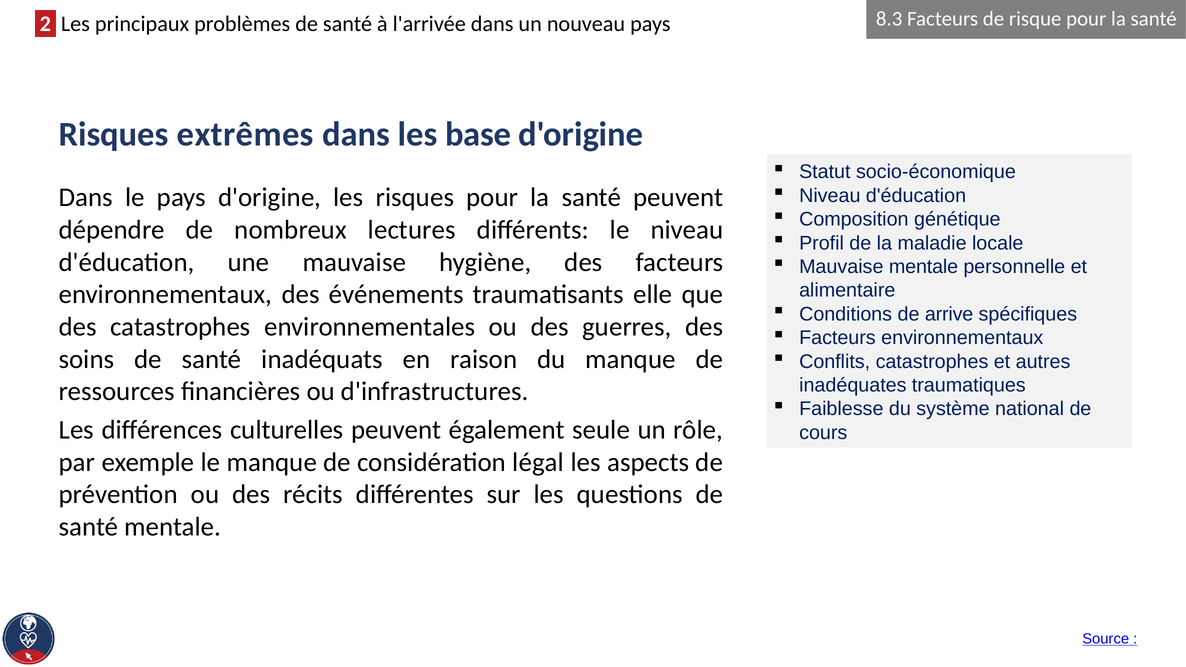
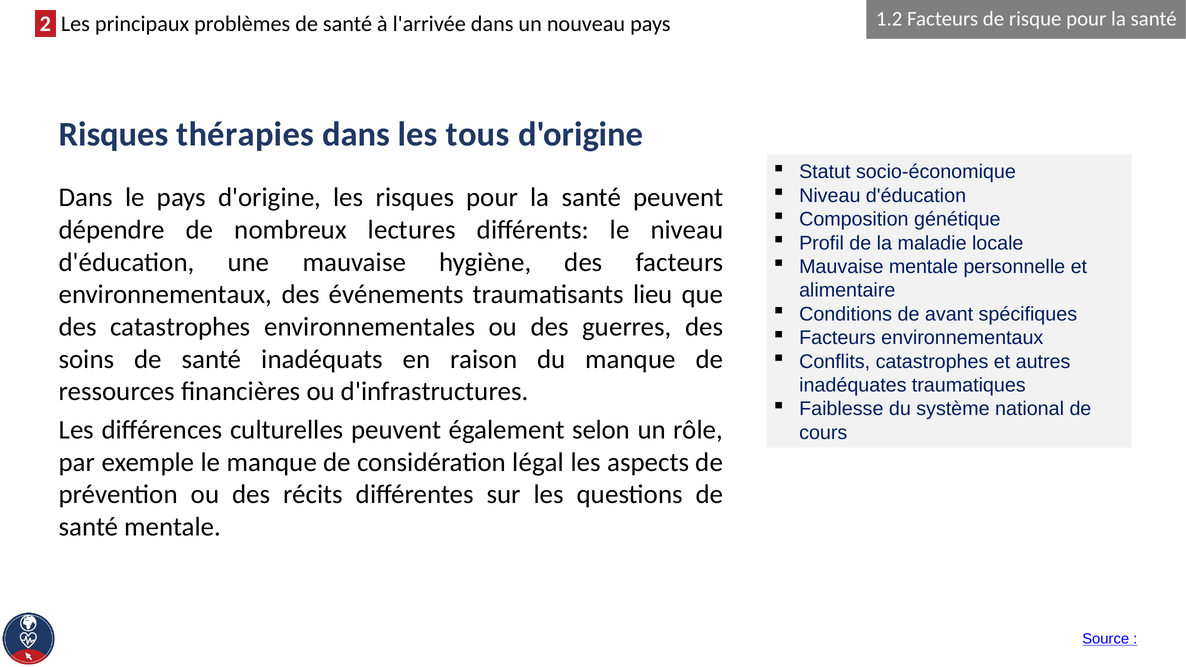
8.3: 8.3 -> 1.2
extrêmes: extrêmes -> thérapies
base: base -> tous
elle: elle -> lieu
arrive: arrive -> avant
seule: seule -> selon
